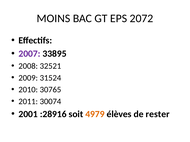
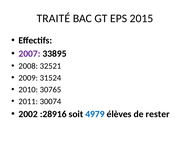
MOINS: MOINS -> TRAITÉ
2072: 2072 -> 2015
2001: 2001 -> 2002
4979 colour: orange -> blue
